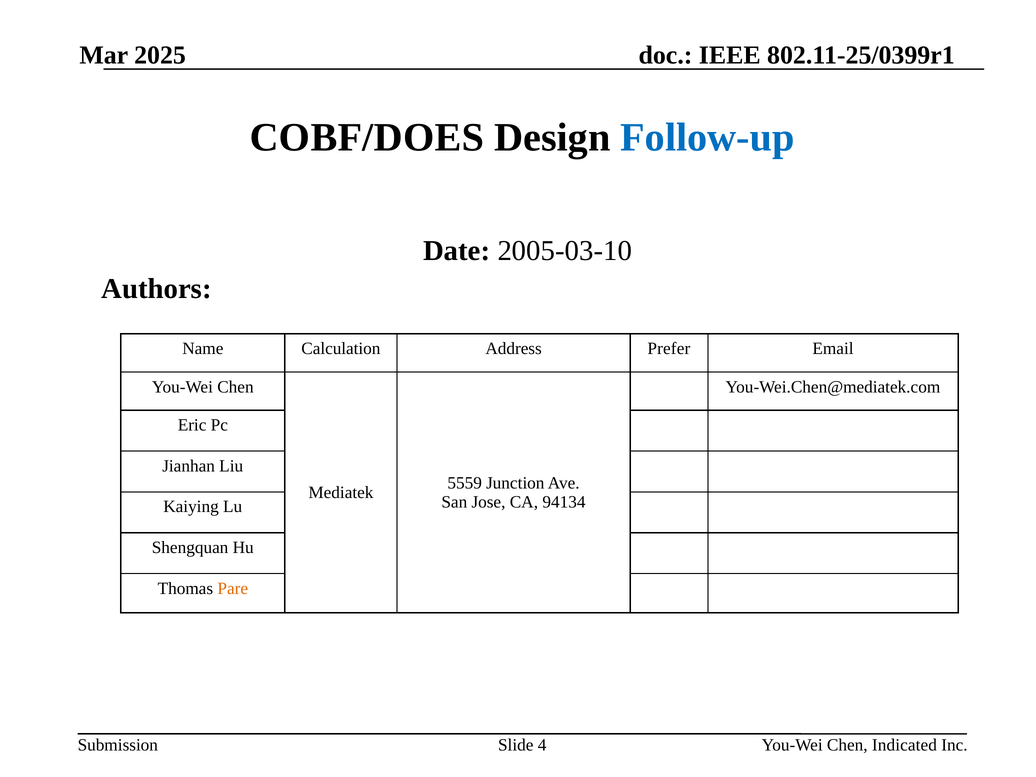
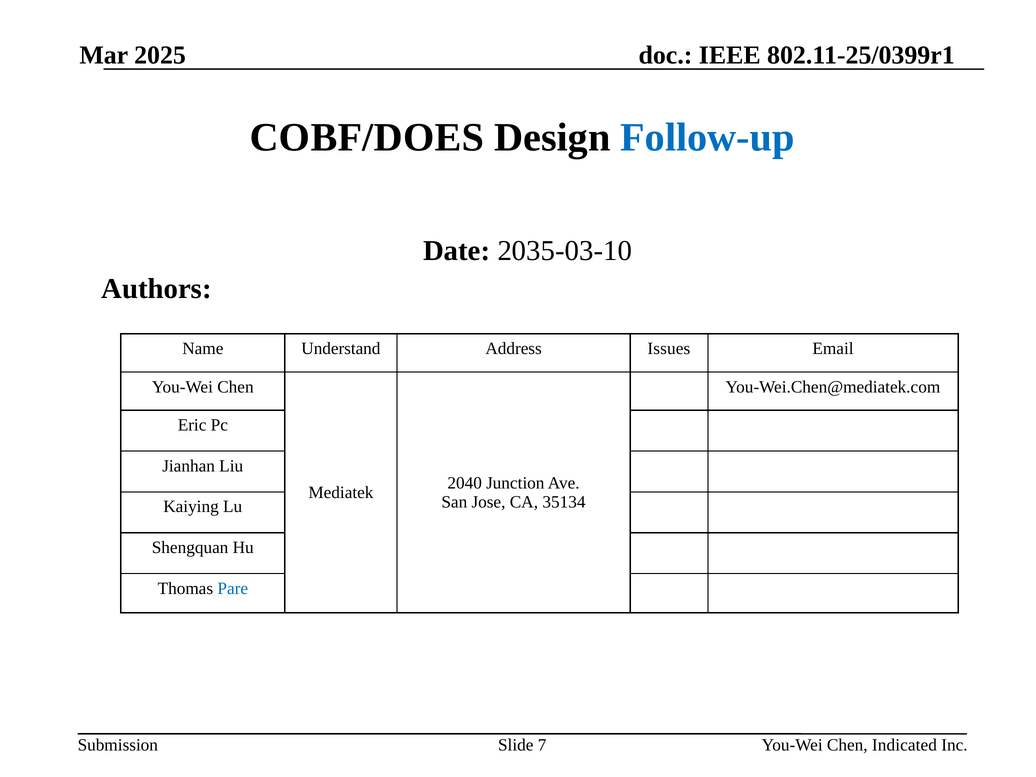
2005-03-10: 2005-03-10 -> 2035-03-10
Calculation: Calculation -> Understand
Prefer: Prefer -> Issues
5559: 5559 -> 2040
94134: 94134 -> 35134
Pare colour: orange -> blue
4: 4 -> 7
